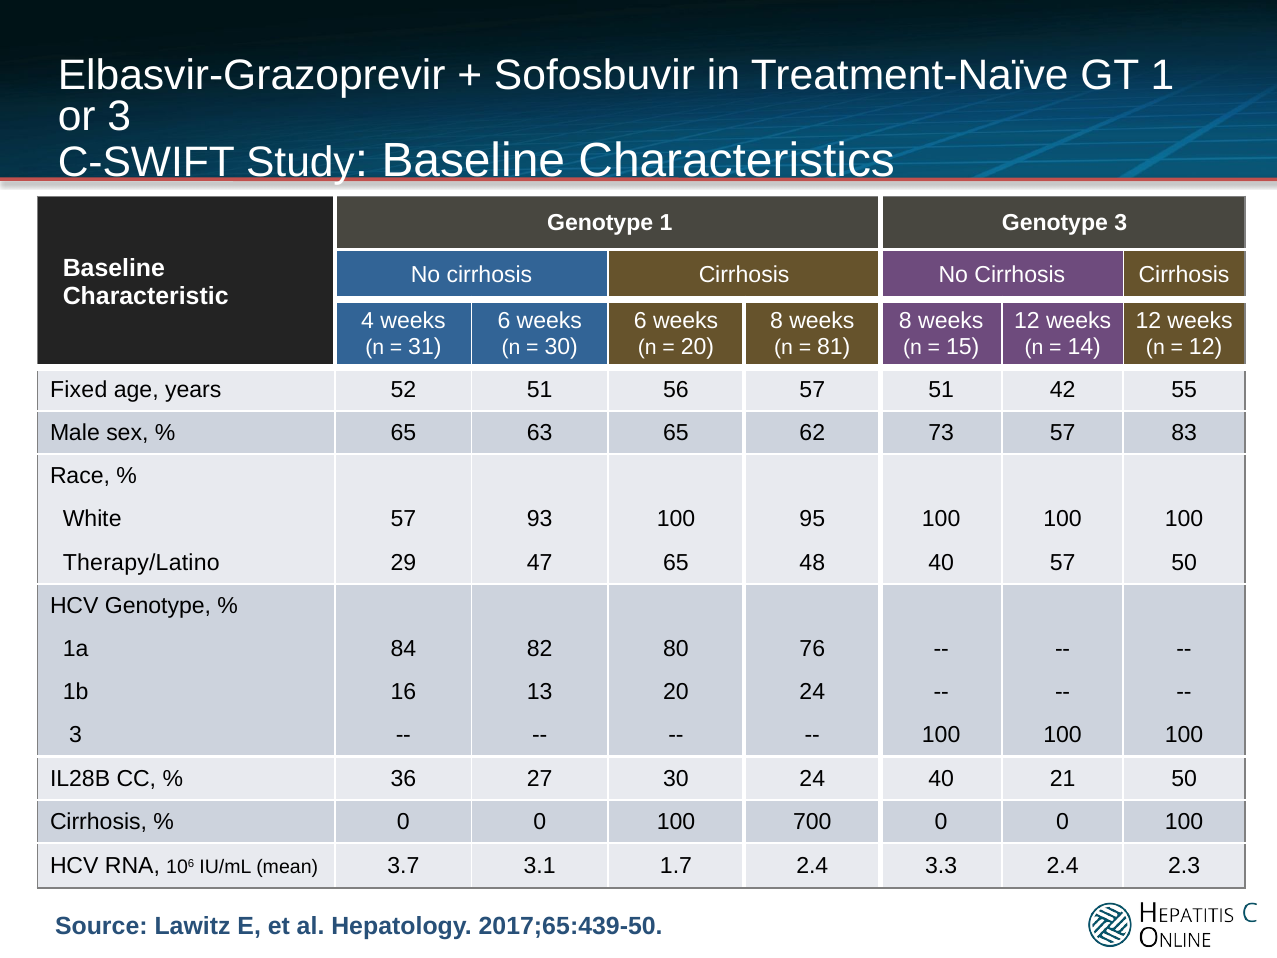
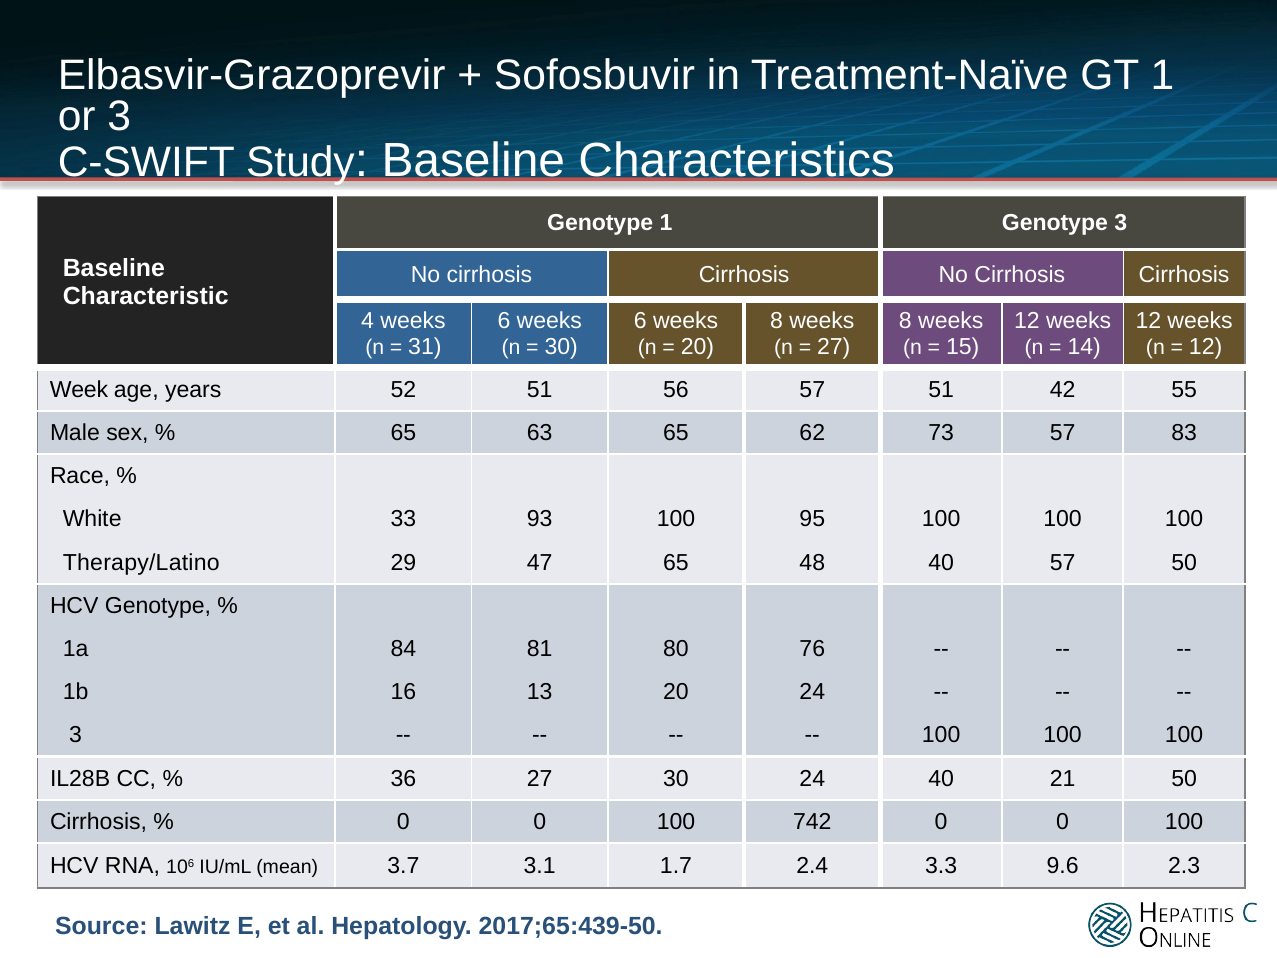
81 at (834, 347): 81 -> 27
Fixed: Fixed -> Week
White 57: 57 -> 33
82: 82 -> 81
700: 700 -> 742
3.3 2.4: 2.4 -> 9.6
